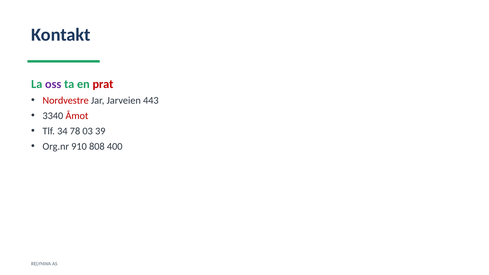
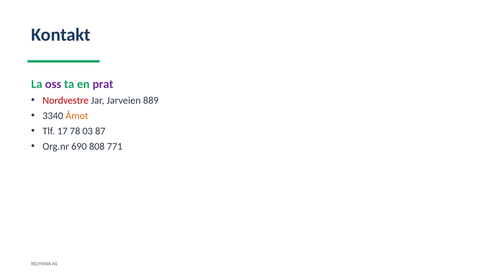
prat colour: red -> purple
443: 443 -> 889
Åmot colour: red -> orange
34: 34 -> 17
39: 39 -> 87
910: 910 -> 690
400: 400 -> 771
